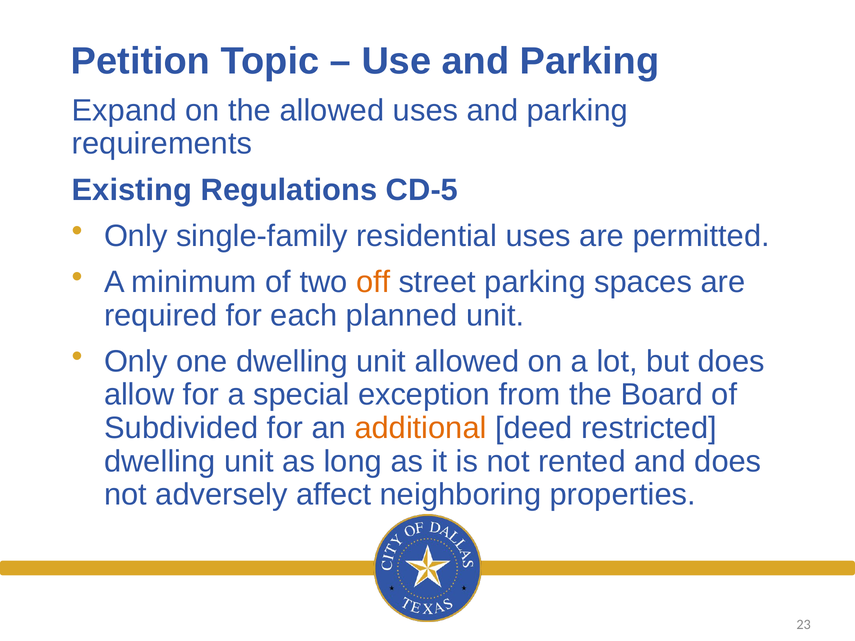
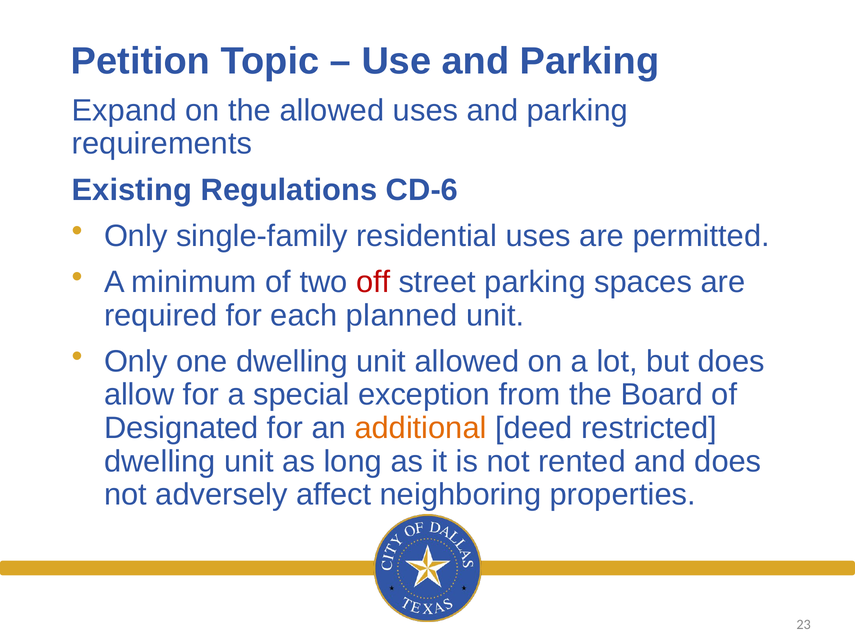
CD-5: CD-5 -> CD-6
off colour: orange -> red
Subdivided: Subdivided -> Designated
